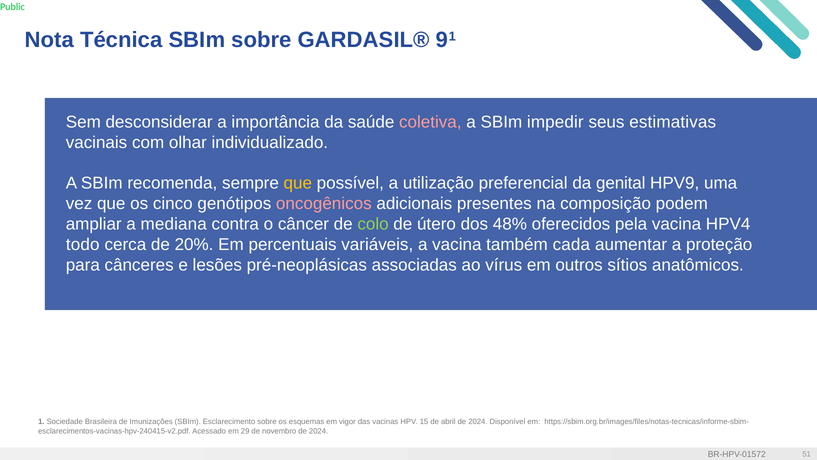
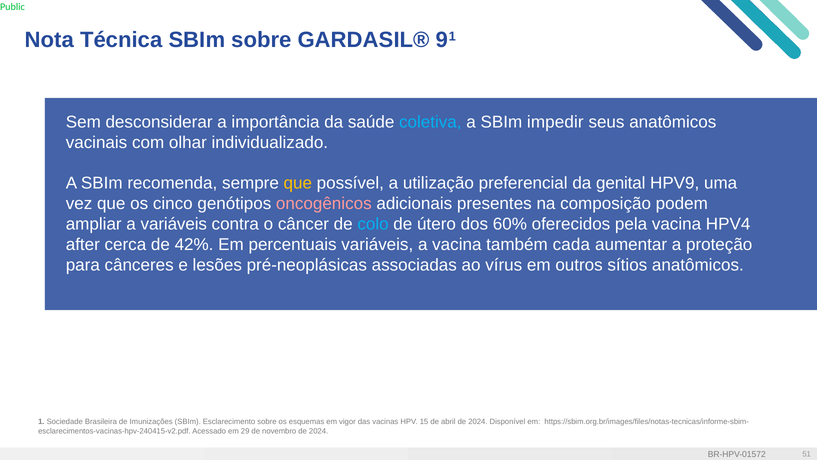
coletiva colour: pink -> light blue
seus estimativas: estimativas -> anatômicos
a mediana: mediana -> variáveis
colo colour: light green -> light blue
48%: 48% -> 60%
todo: todo -> after
20%: 20% -> 42%
